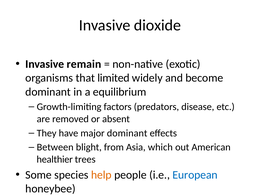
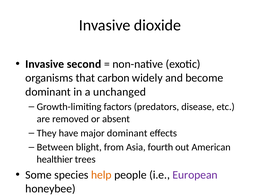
remain: remain -> second
limited: limited -> carbon
equilibrium: equilibrium -> unchanged
which: which -> fourth
European colour: blue -> purple
